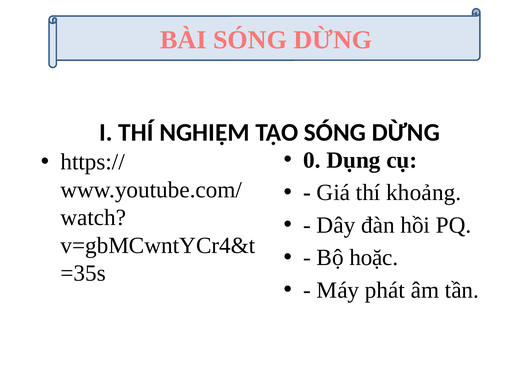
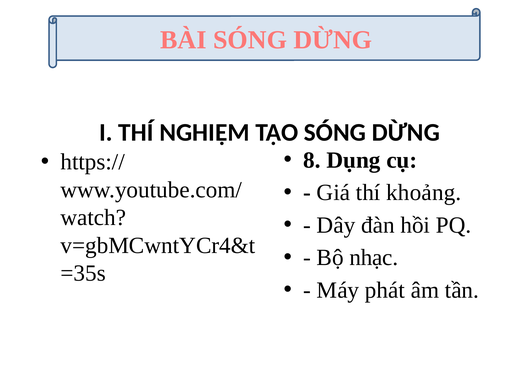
0: 0 -> 8
hoặc: hoặc -> nhạc
